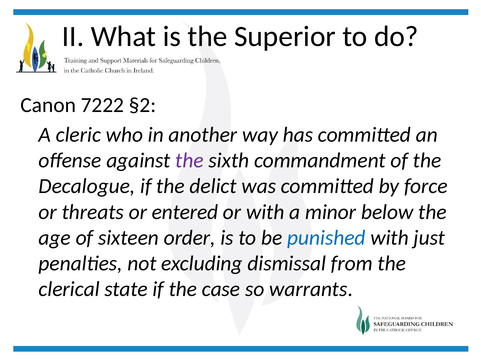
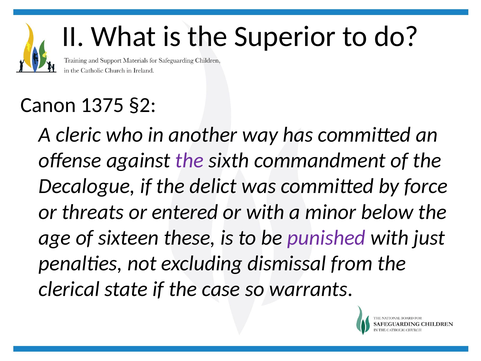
7222: 7222 -> 1375
order: order -> these
punished colour: blue -> purple
